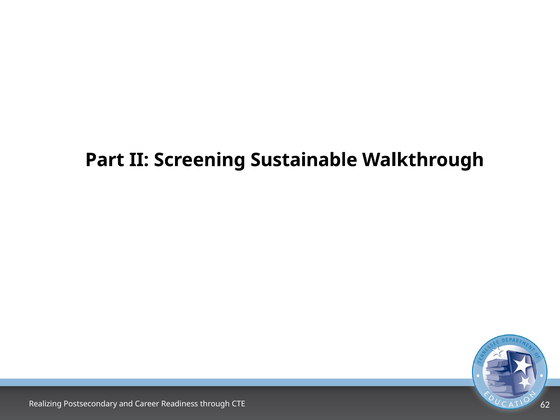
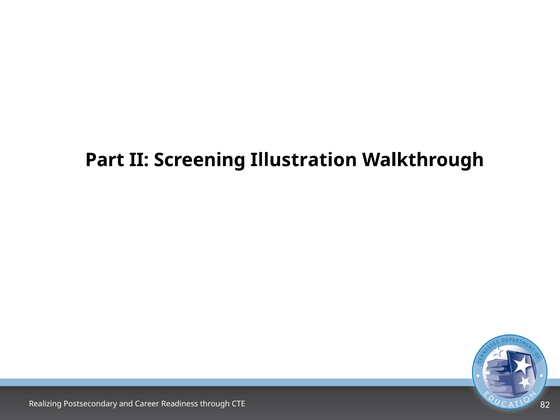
Sustainable: Sustainable -> Illustration
62: 62 -> 82
